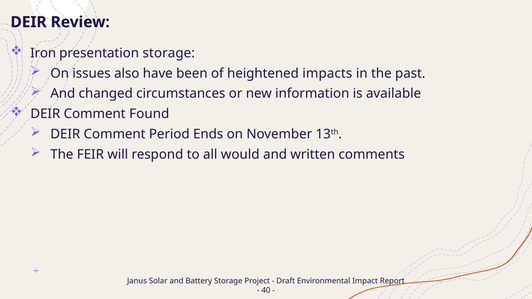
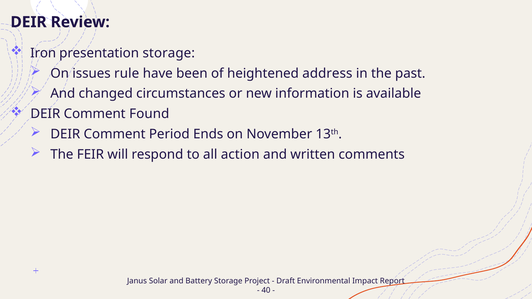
also: also -> rule
impacts: impacts -> address
would: would -> action
